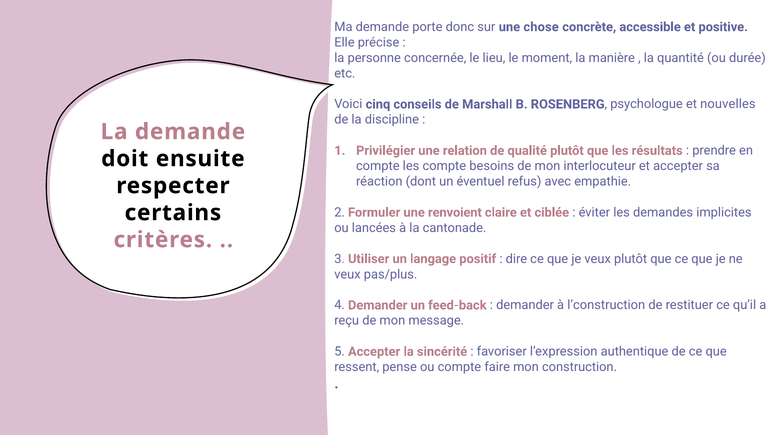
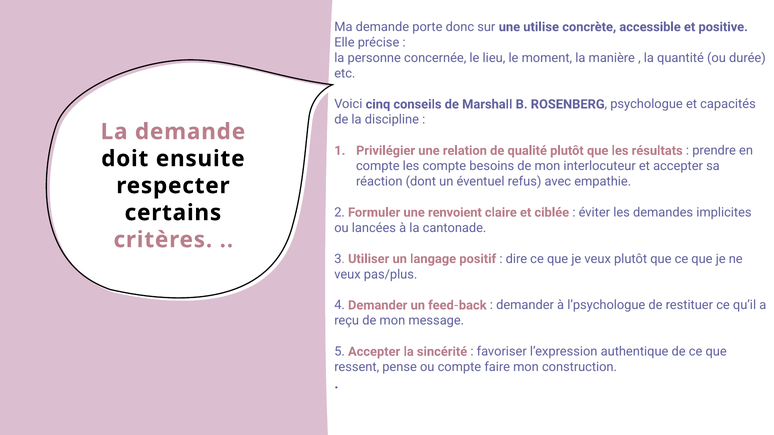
chose: chose -> utilise
nouvelles: nouvelles -> capacités
l’construction: l’construction -> l’psychologue
